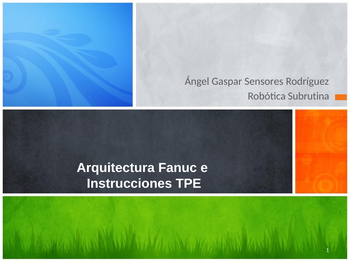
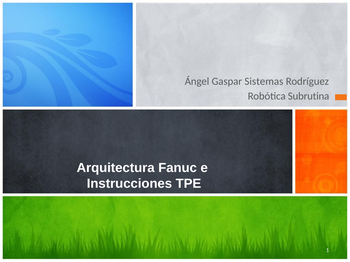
Sensores: Sensores -> Sistemas
